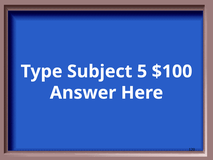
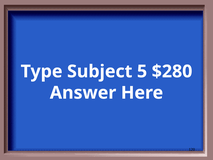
$100: $100 -> $280
